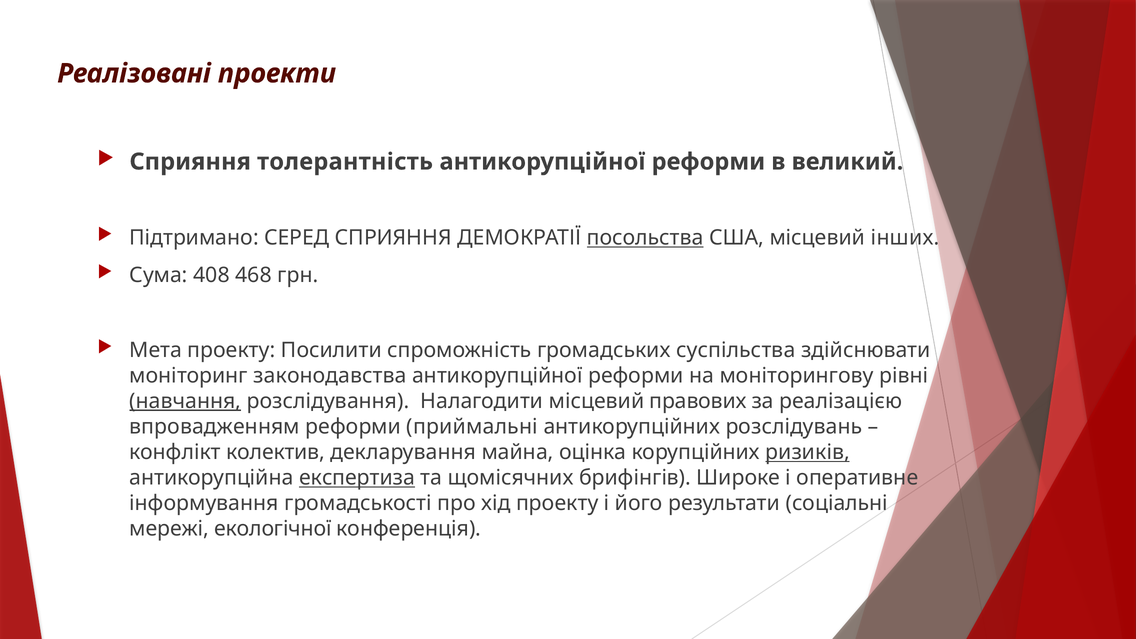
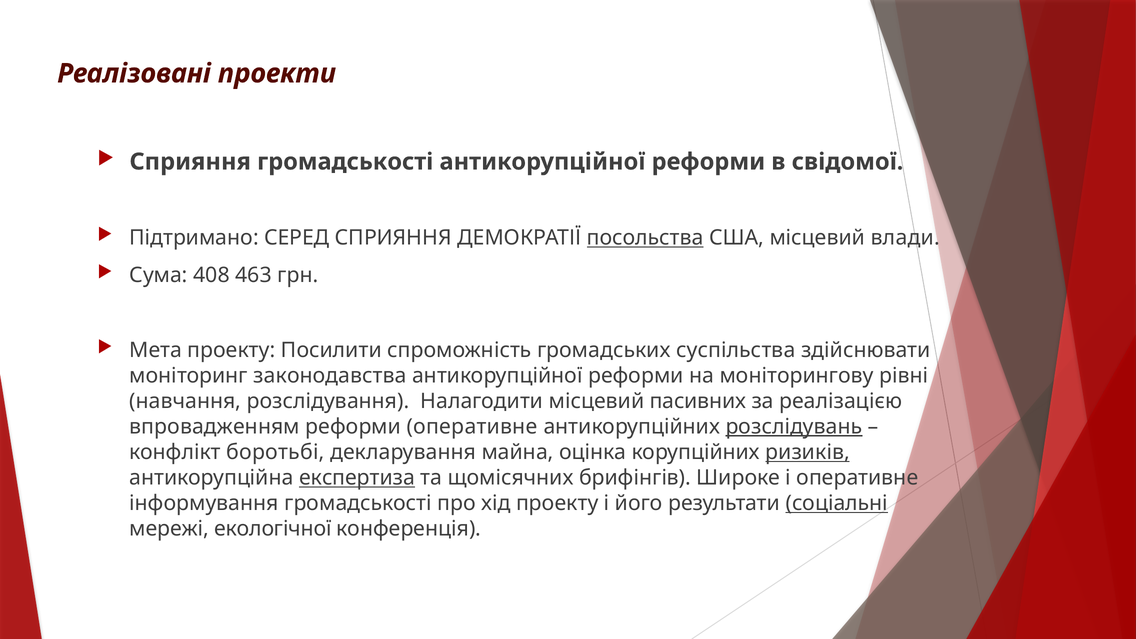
Сприяння толерантність: толерантність -> громадськості
великий: великий -> свідомої
інших: інших -> влади
468: 468 -> 463
навчання underline: present -> none
правових: правових -> пасивних
реформи приймальні: приймальні -> оперативне
розслідувань underline: none -> present
колектив: колектив -> боротьбі
соціальні underline: none -> present
